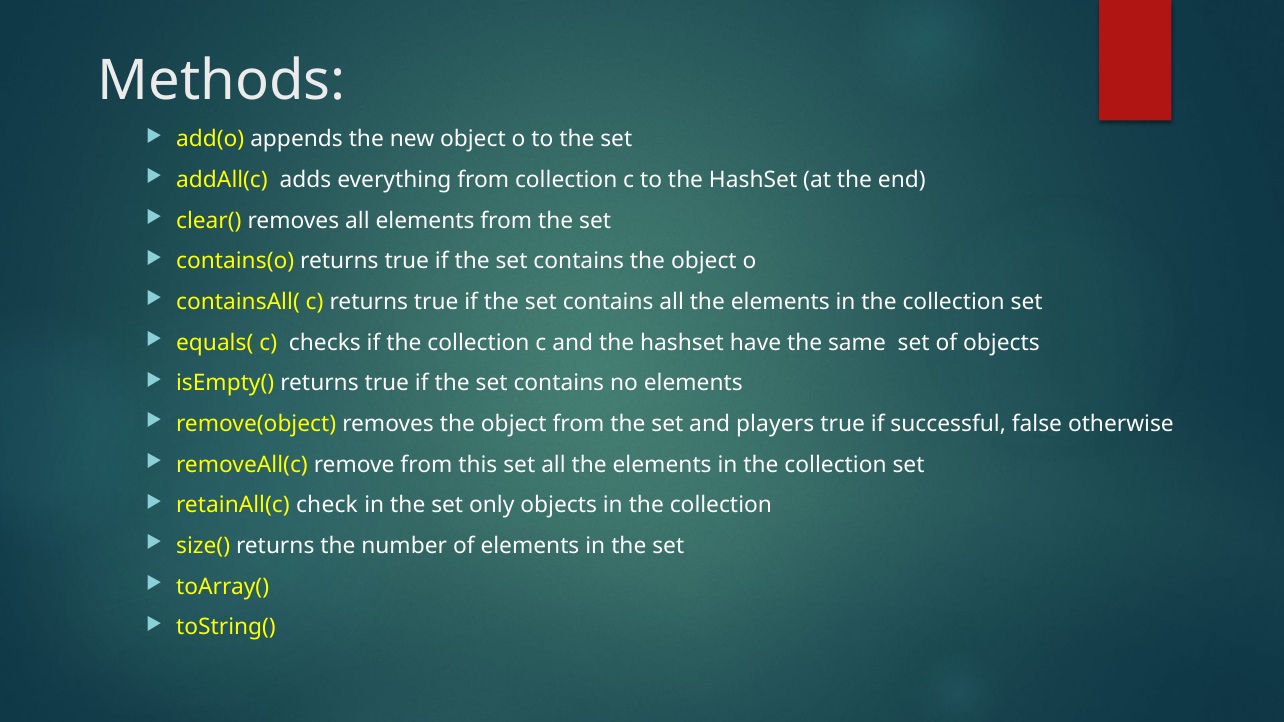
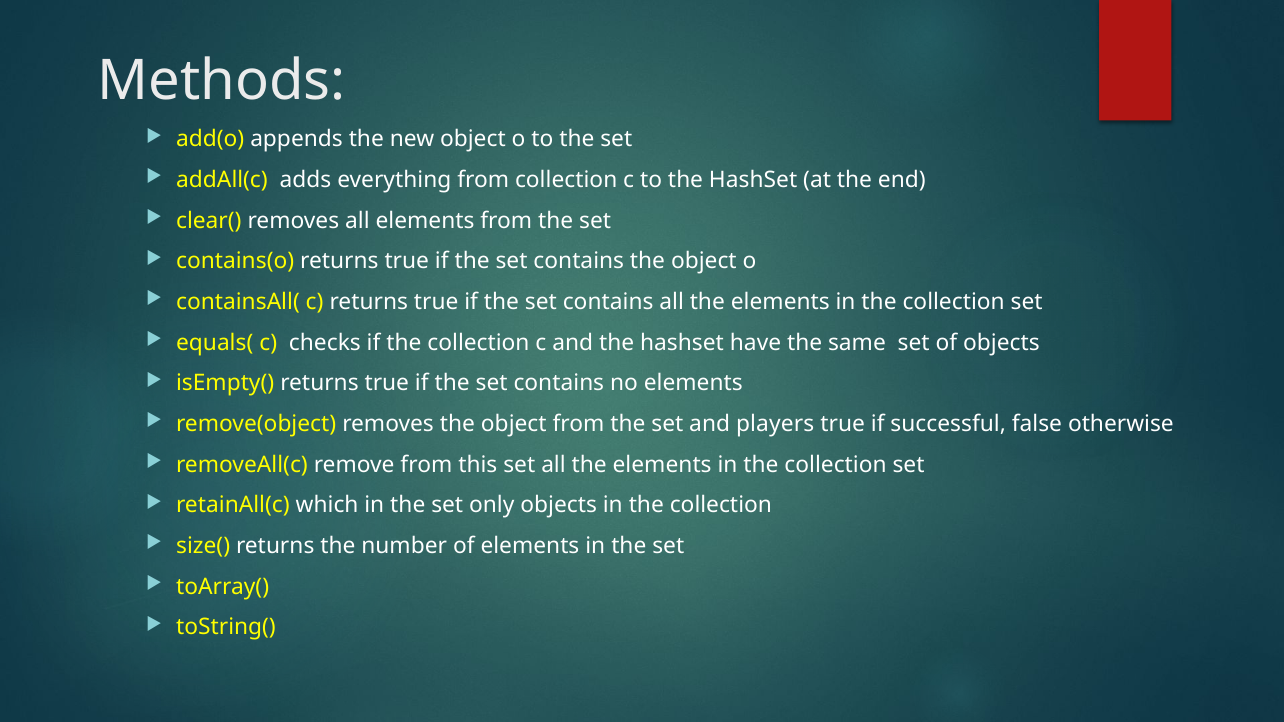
check: check -> which
